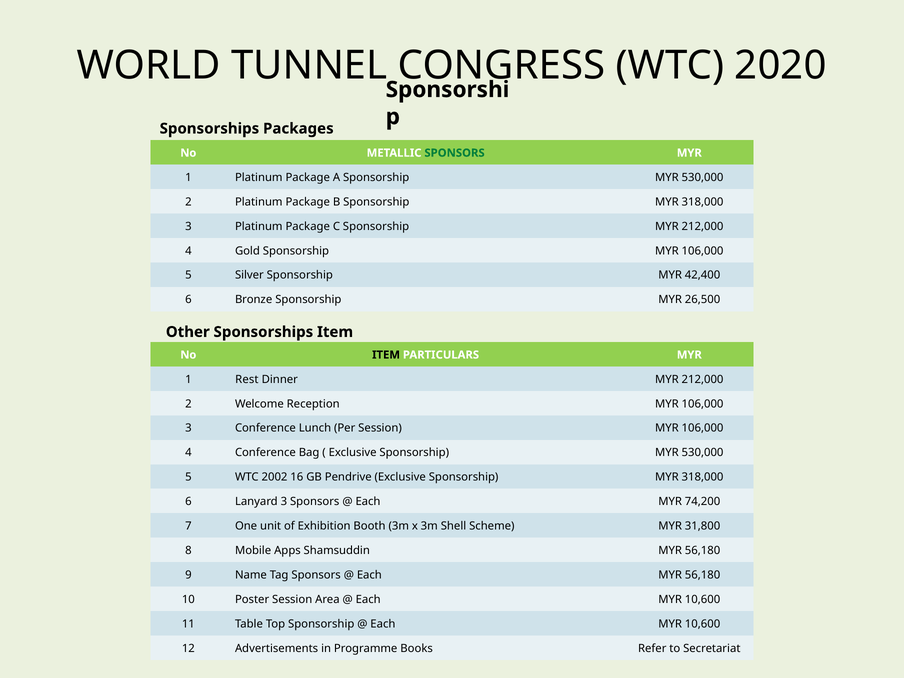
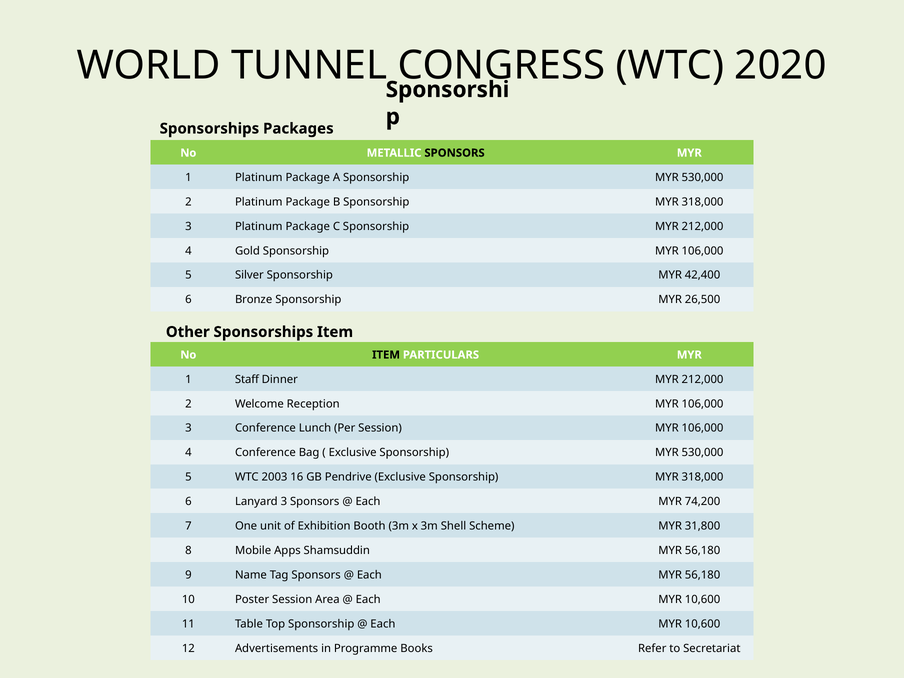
SPONSORS at (455, 153) colour: green -> black
Rest: Rest -> Staff
2002: 2002 -> 2003
